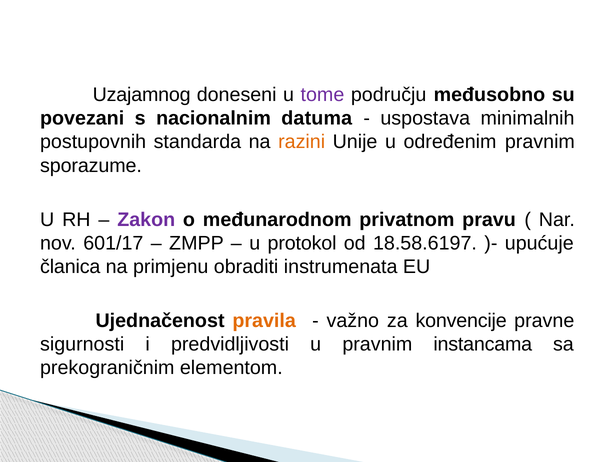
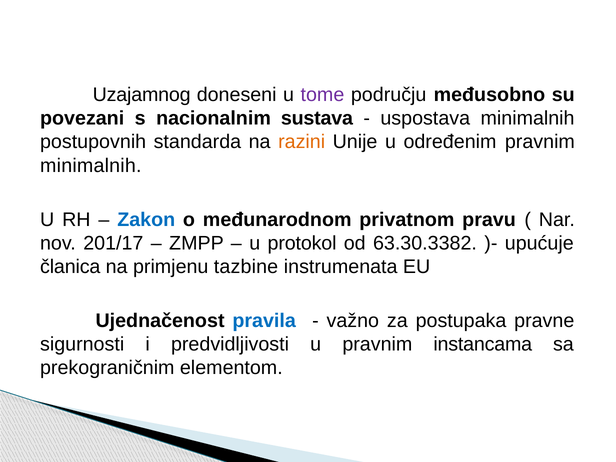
datuma: datuma -> sustava
sporazume at (91, 166): sporazume -> minimalnih
Zakon colour: purple -> blue
601/17: 601/17 -> 201/17
18.58.6197: 18.58.6197 -> 63.30.3382
obraditi: obraditi -> tazbine
pravila colour: orange -> blue
konvencije: konvencije -> postupaka
